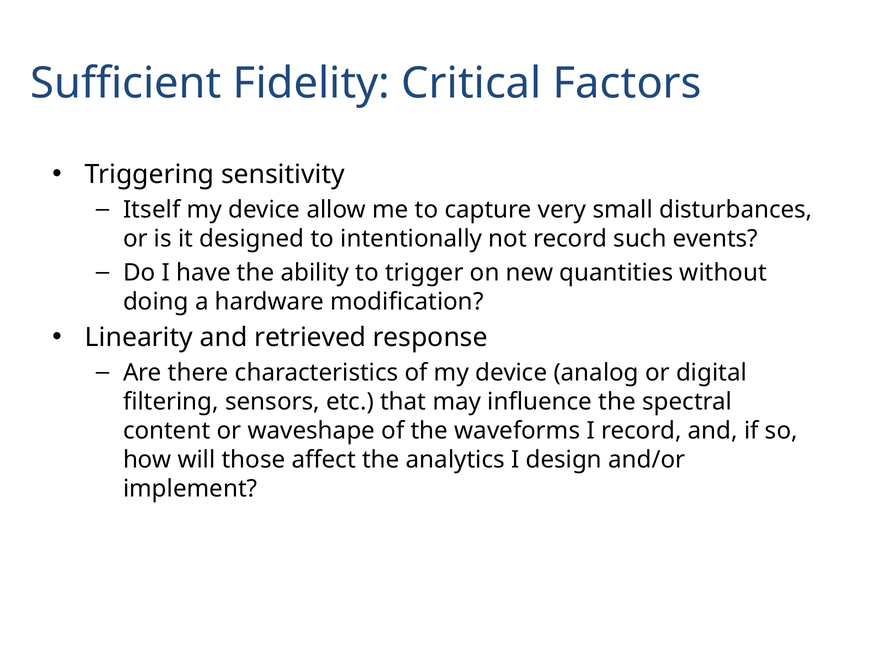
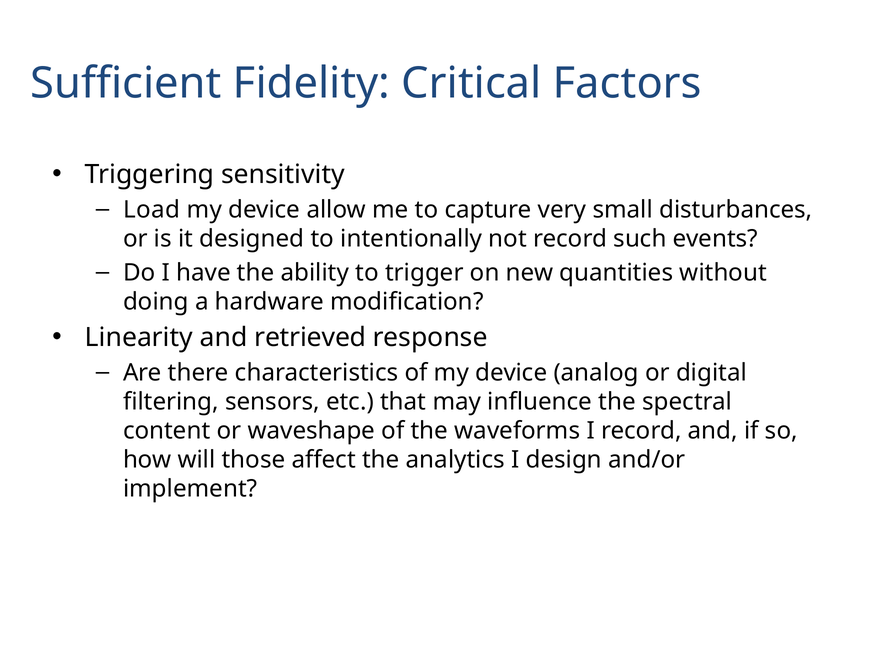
Itself: Itself -> Load
